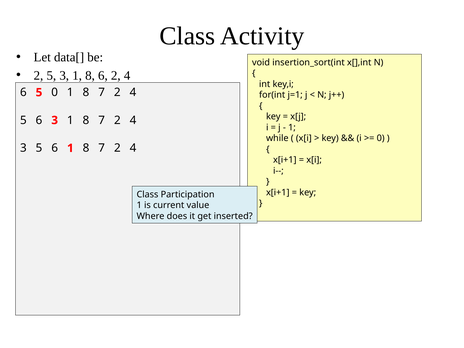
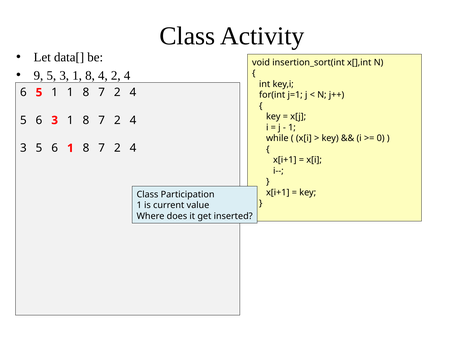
2 at (38, 75): 2 -> 9
1 8 6: 6 -> 4
5 0: 0 -> 1
